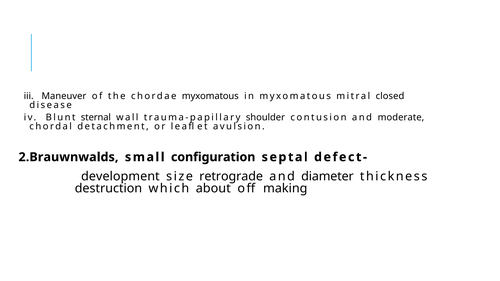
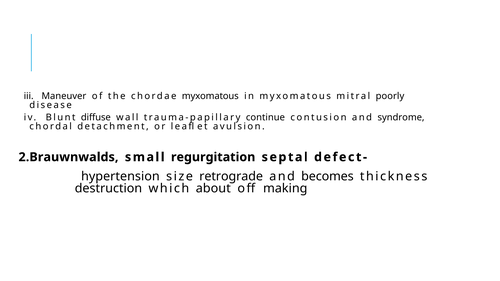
closed: closed -> poorly
sternal: sternal -> diffuse
shoulder: shoulder -> continue
moderate: moderate -> syndrome
configuration: configuration -> regurgitation
development: development -> hypertension
diameter: diameter -> becomes
